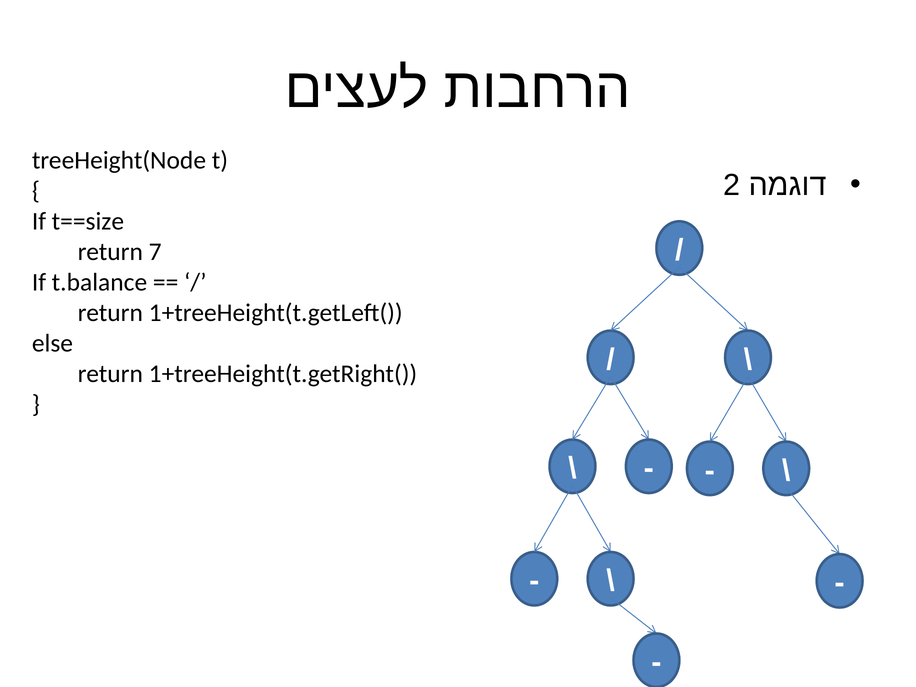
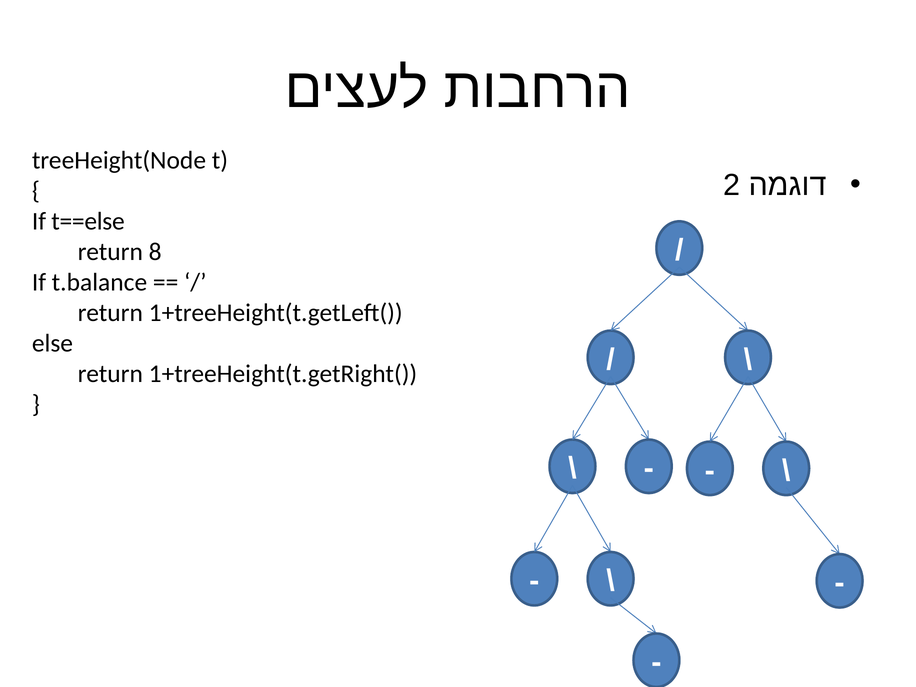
t==size: t==size -> t==else
7: 7 -> 8
